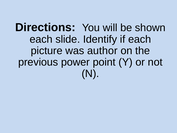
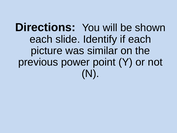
author: author -> similar
